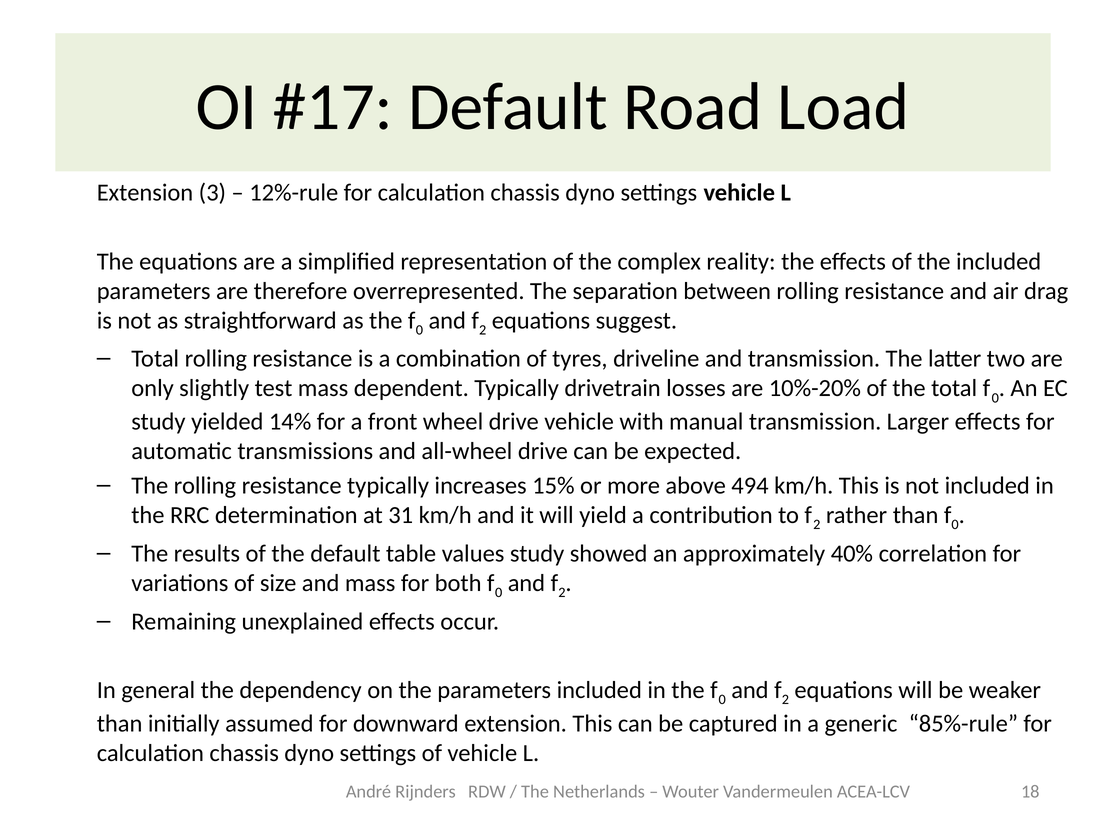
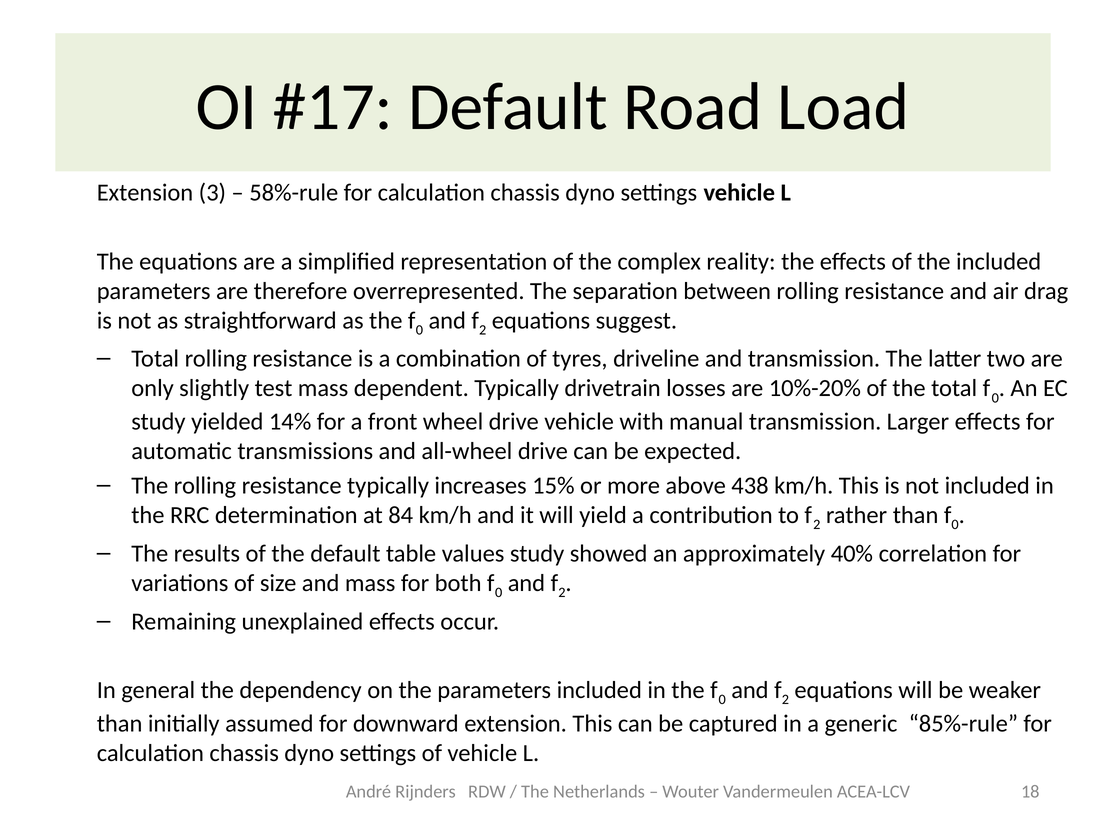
12%-rule: 12%-rule -> 58%-rule
494: 494 -> 438
31: 31 -> 84
